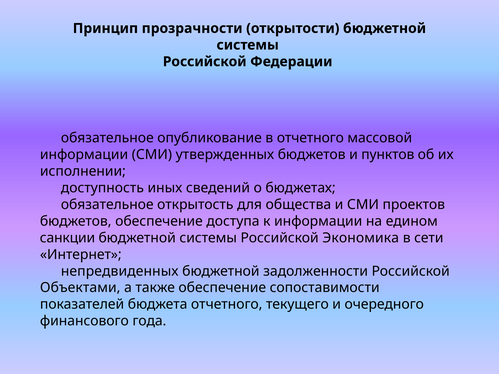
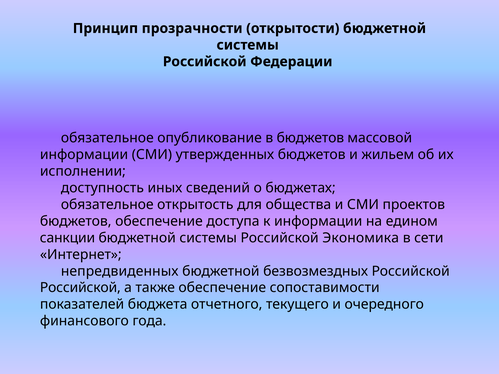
в отчетного: отчетного -> бюджетов
пунктов: пунктов -> жильем
задолженности: задолженности -> безвозмездных
Объектами at (80, 288): Объектами -> Российской
